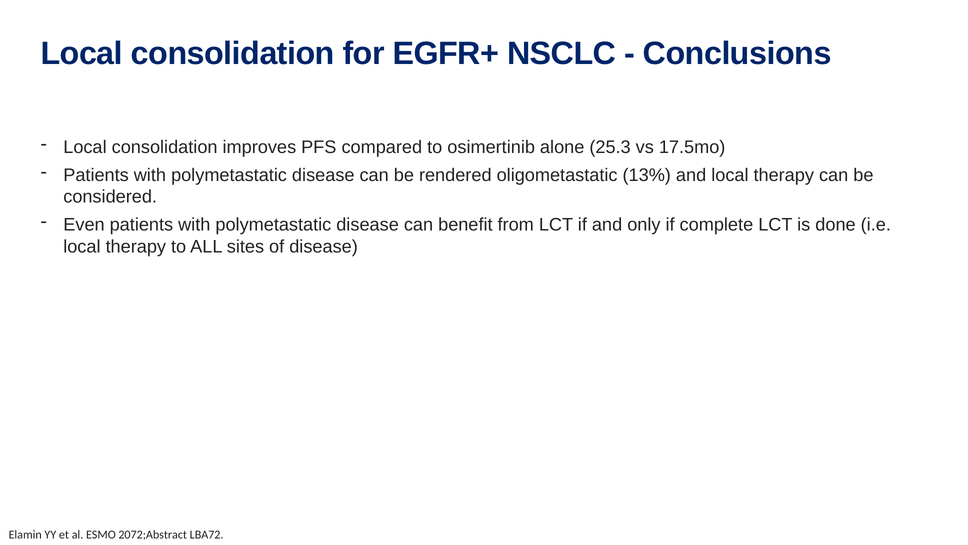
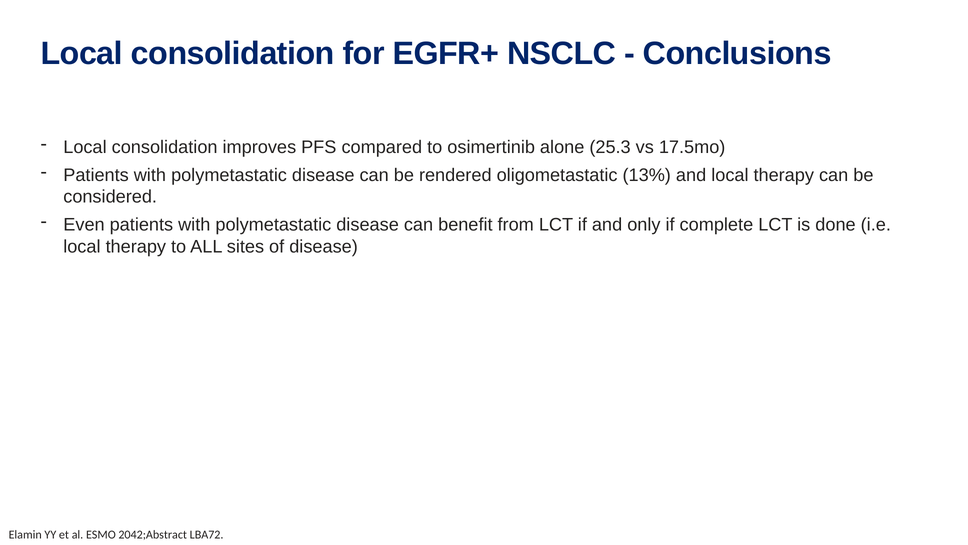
2072;Abstract: 2072;Abstract -> 2042;Abstract
